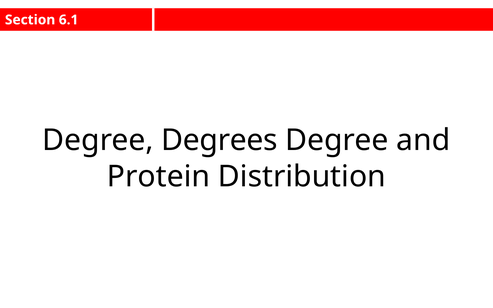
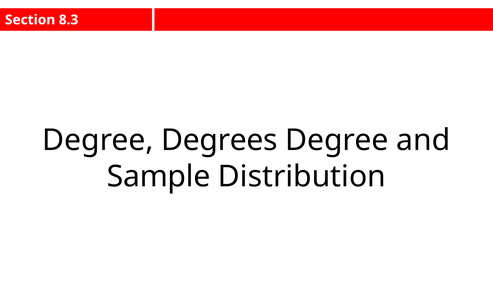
6.1: 6.1 -> 8.3
Protein: Protein -> Sample
